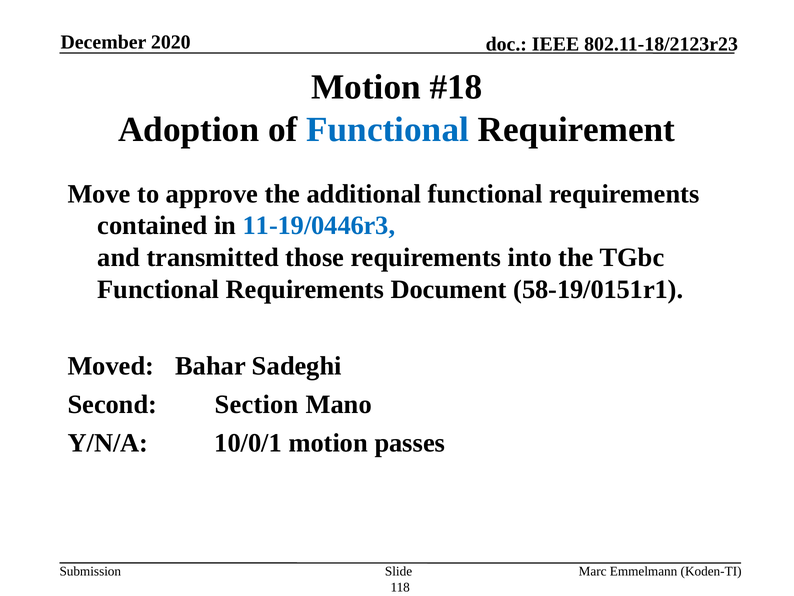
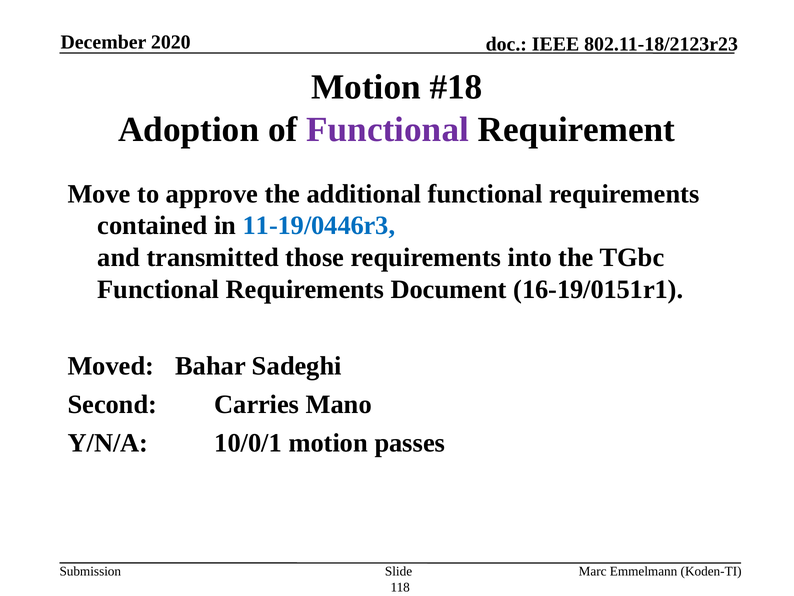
Functional at (388, 129) colour: blue -> purple
58-19/0151r1: 58-19/0151r1 -> 16-19/0151r1
Section: Section -> Carries
